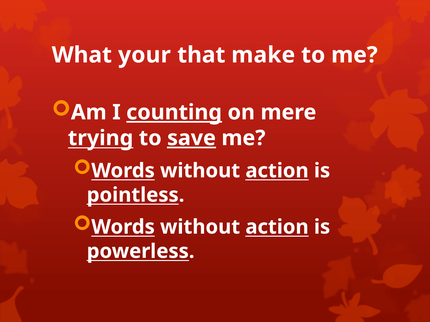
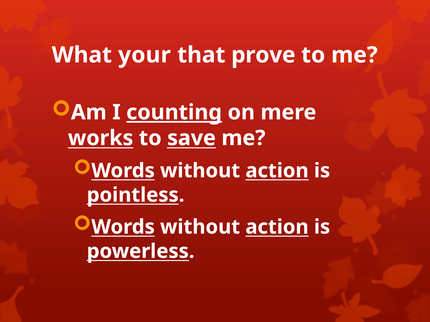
make: make -> prove
trying: trying -> works
save underline: present -> none
